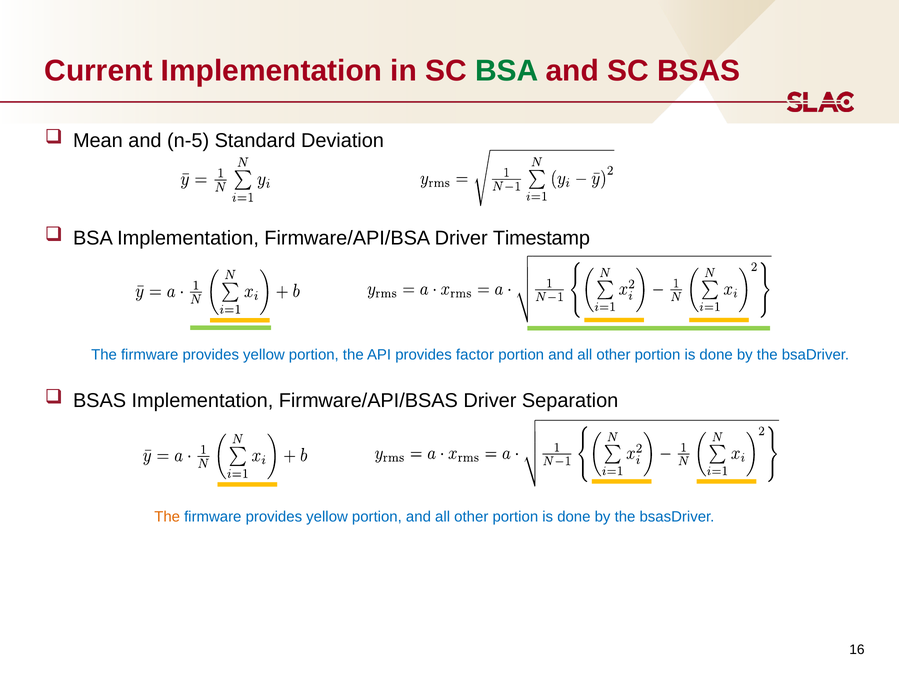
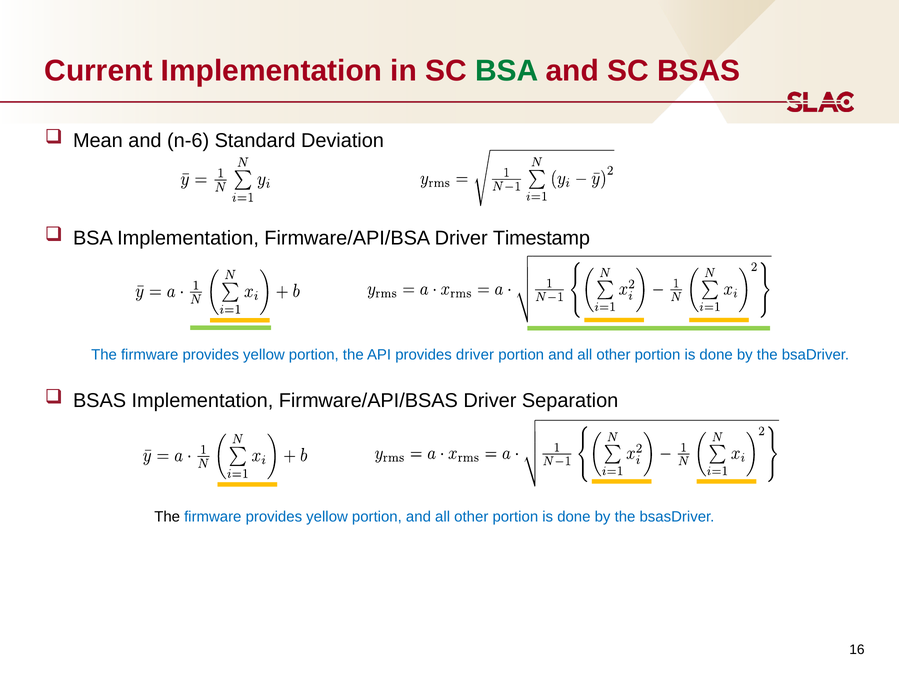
n-5: n-5 -> n-6
provides factor: factor -> driver
The at (167, 516) colour: orange -> black
